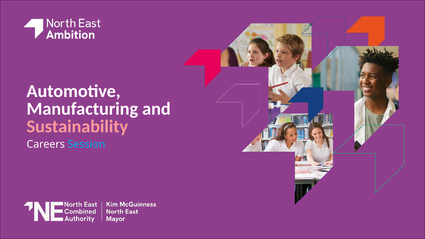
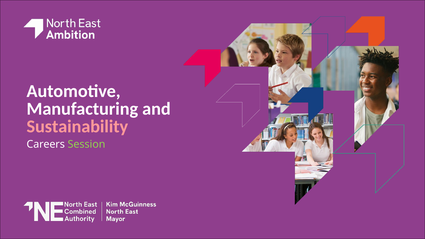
Session colour: light blue -> light green
